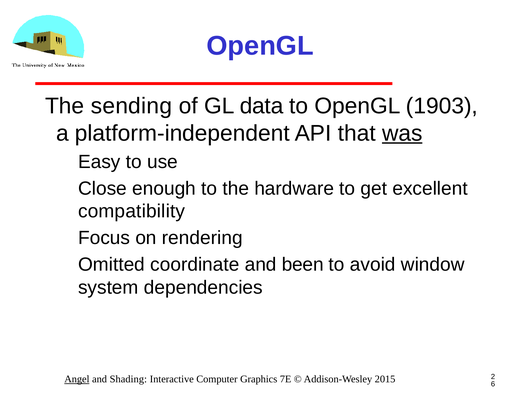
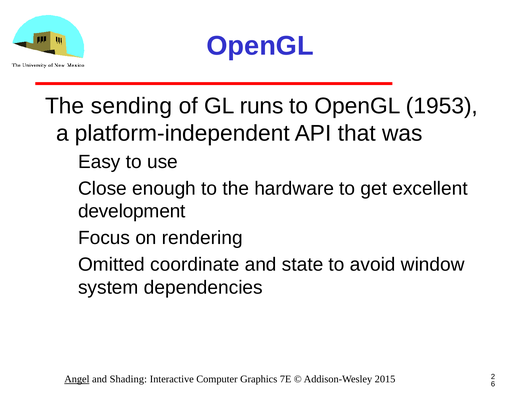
data: data -> runs
1903: 1903 -> 1953
was underline: present -> none
compatibility: compatibility -> development
been: been -> state
